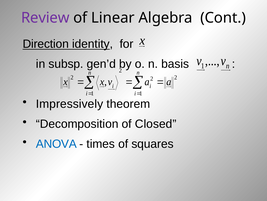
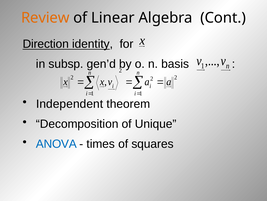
Review colour: purple -> orange
Impressively: Impressively -> Independent
Closed: Closed -> Unique
